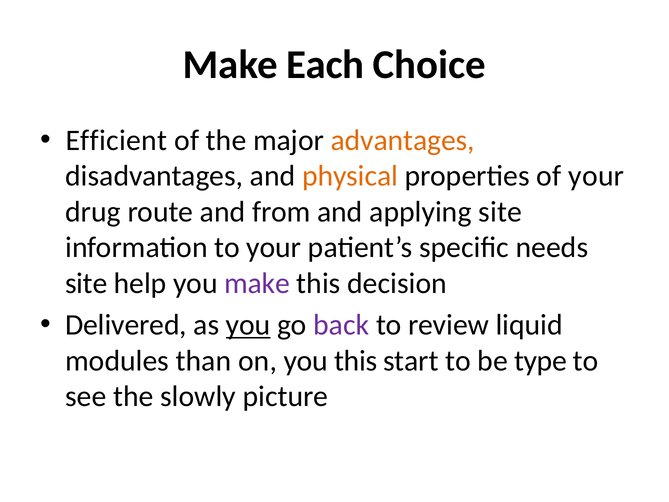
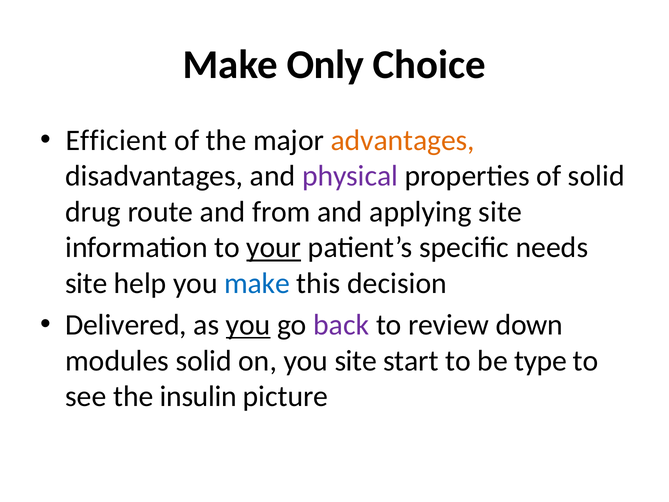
Each: Each -> Only
physical colour: orange -> purple
of your: your -> solid
your at (274, 248) underline: none -> present
make at (257, 283) colour: purple -> blue
liquid: liquid -> down
modules than: than -> solid
you this: this -> site
slowly: slowly -> insulin
